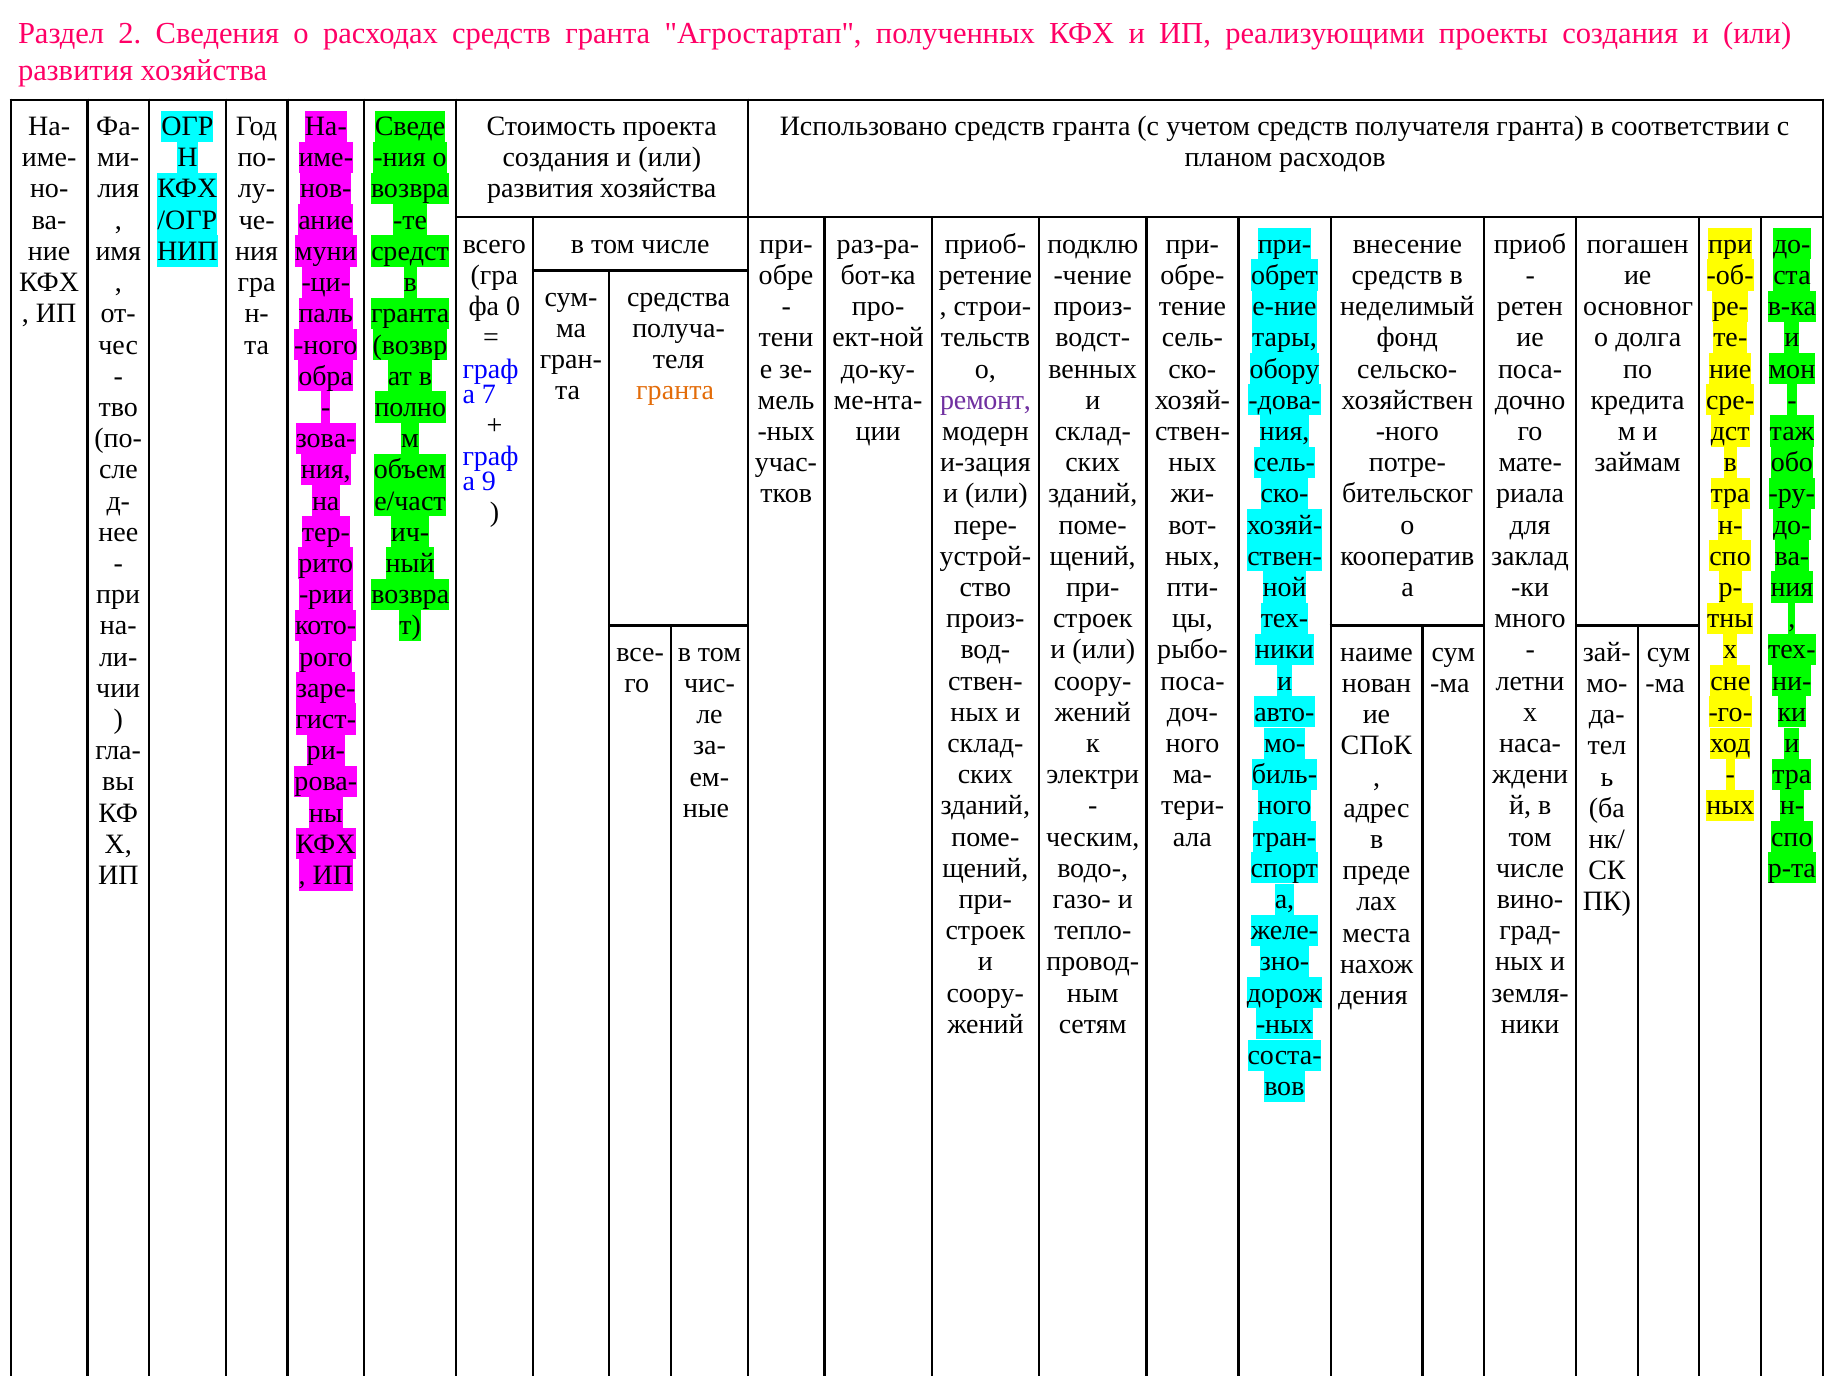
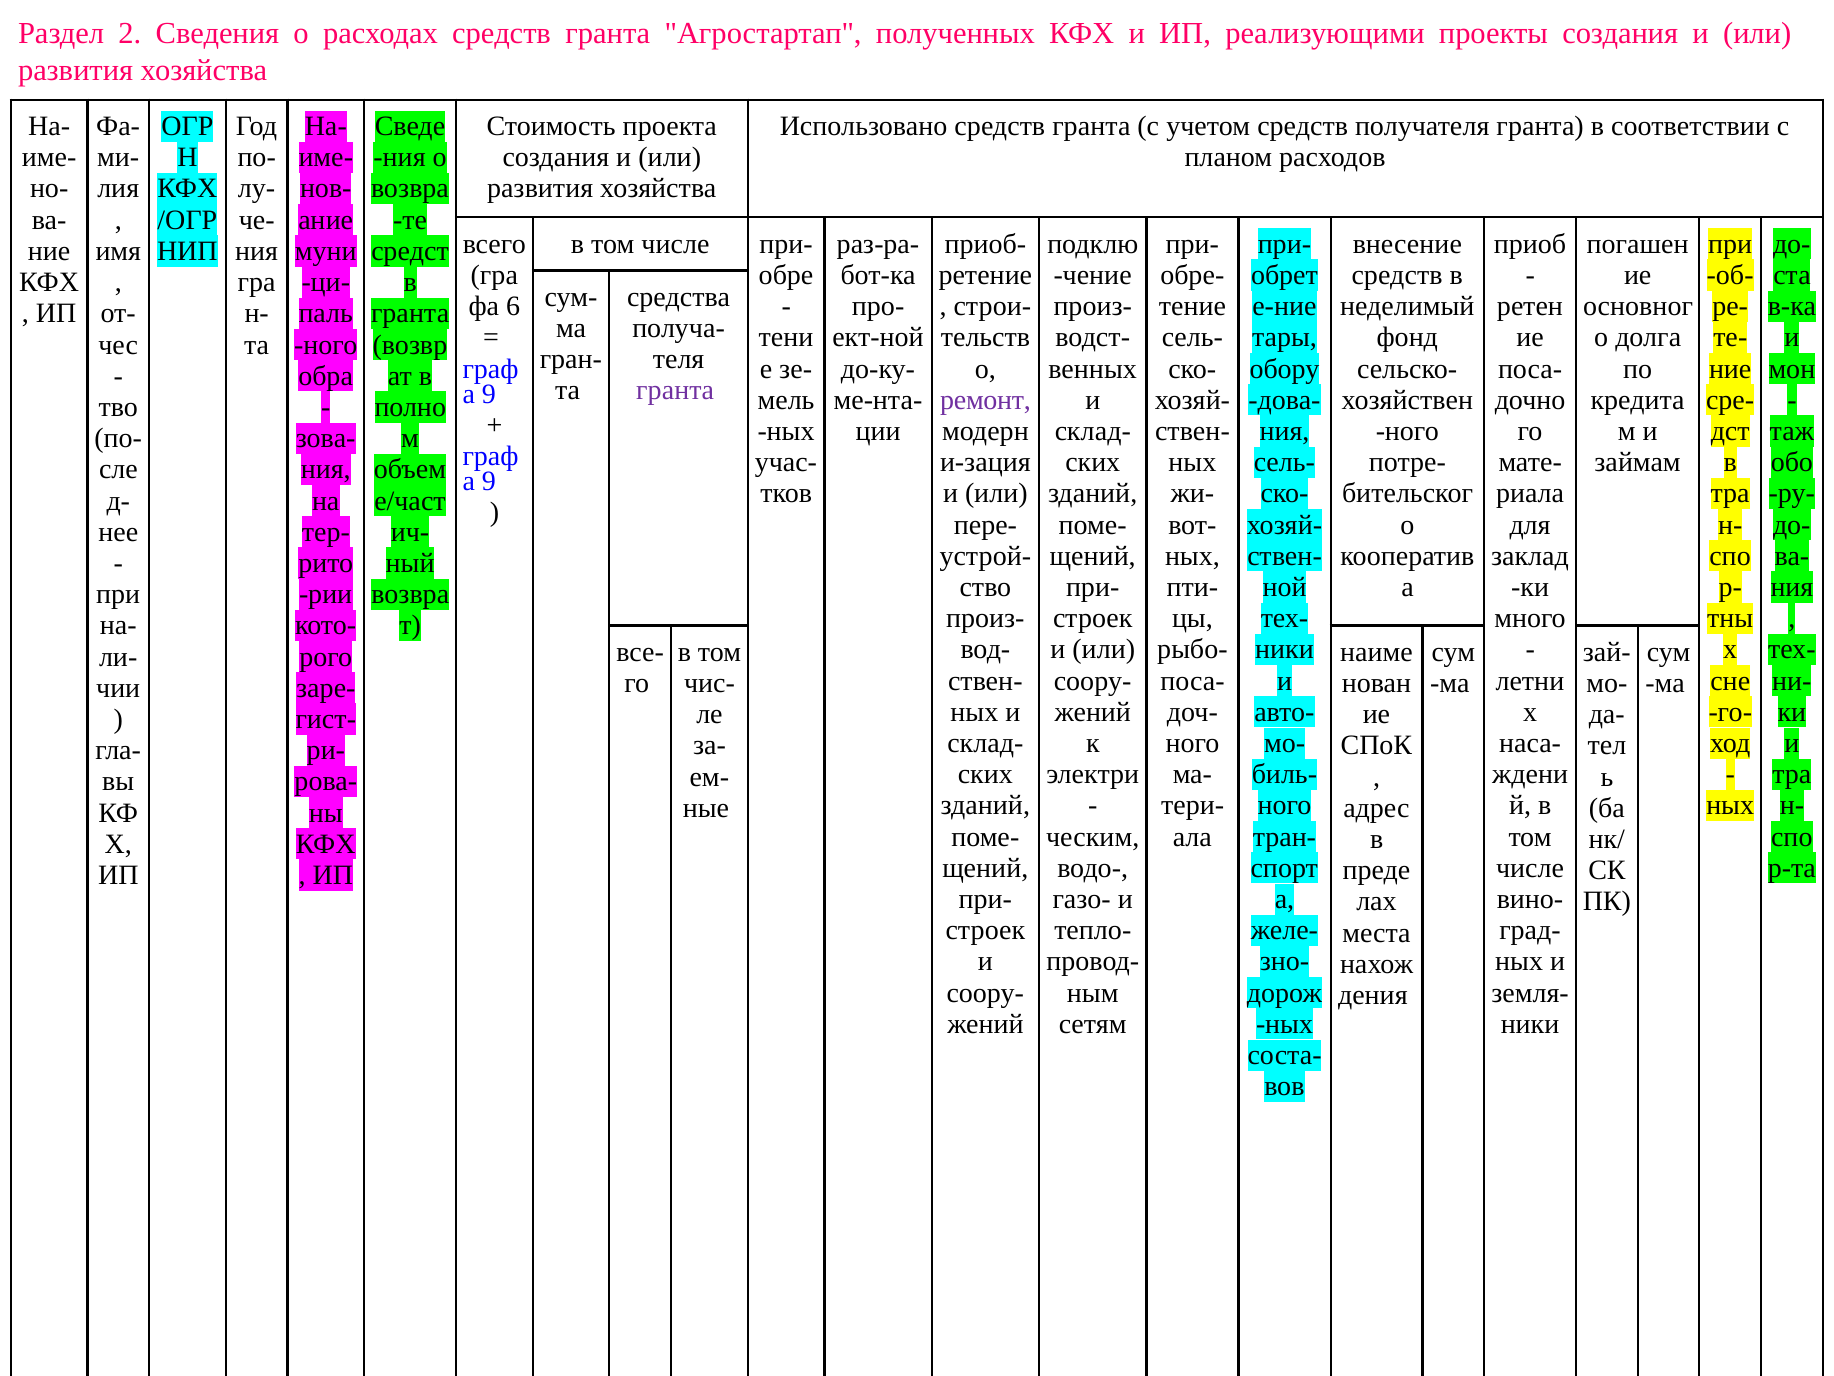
0 at (513, 306): 0 -> 6
гранта at (675, 391) colour: orange -> purple
7 at (489, 394): 7 -> 9
